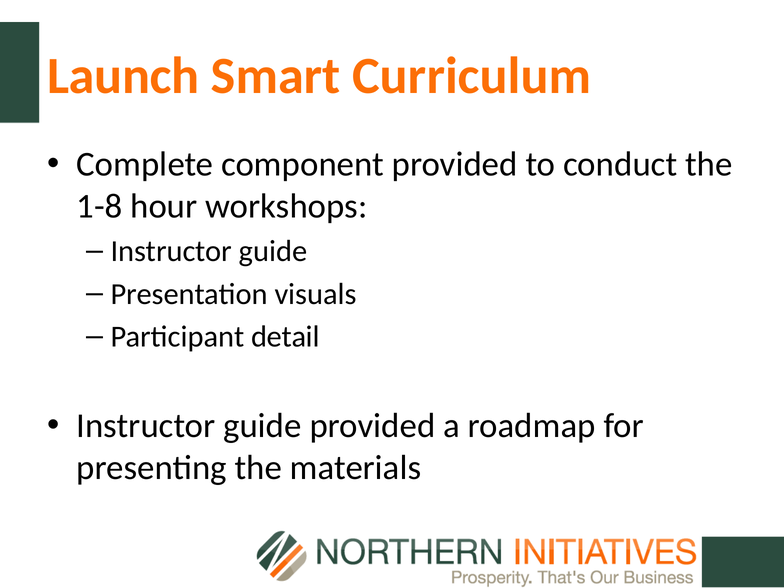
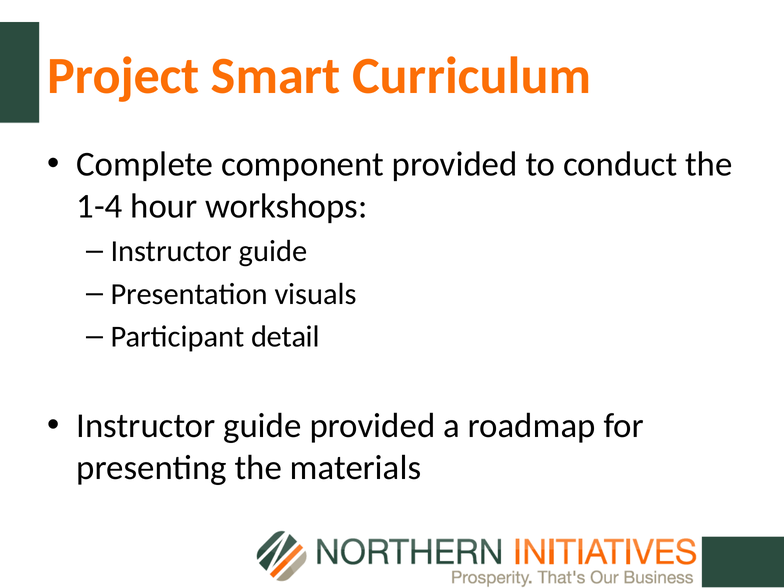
Launch: Launch -> Project
1-8: 1-8 -> 1-4
